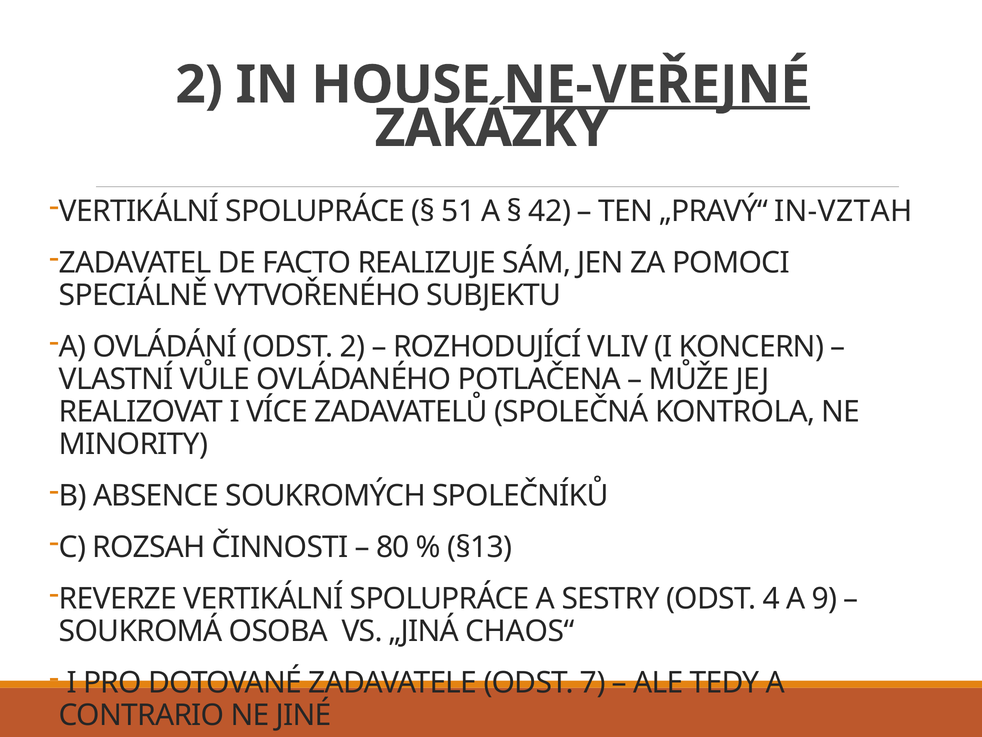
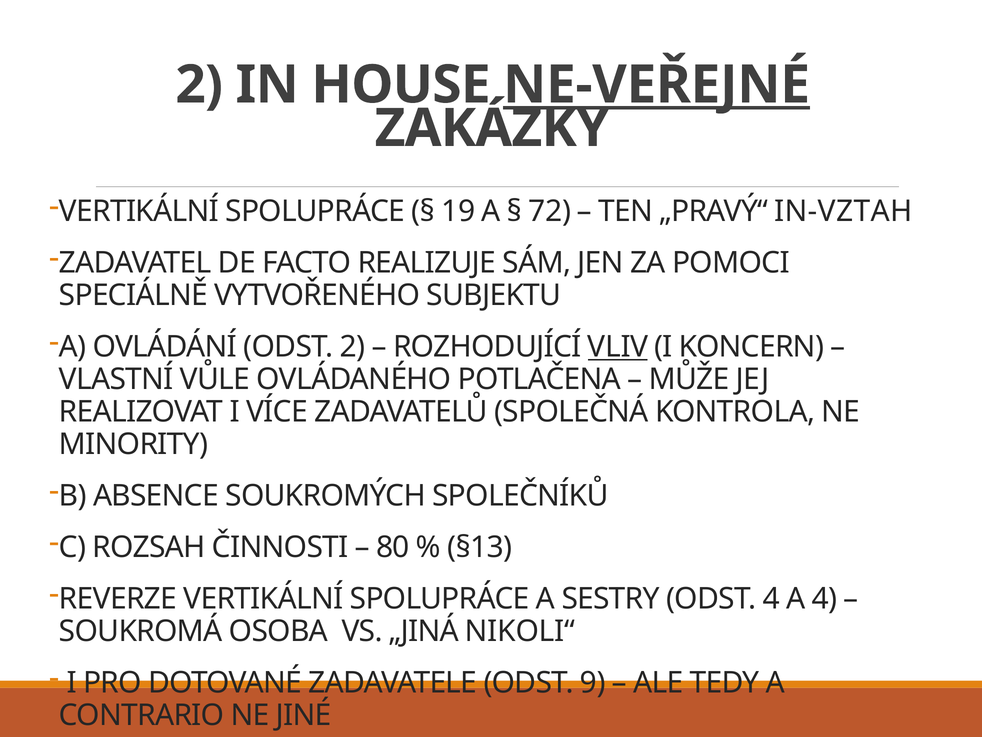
51: 51 -> 19
42: 42 -> 72
VLIV underline: none -> present
A 9: 9 -> 4
CHAOS“: CHAOS“ -> NIKOLI“
7: 7 -> 9
